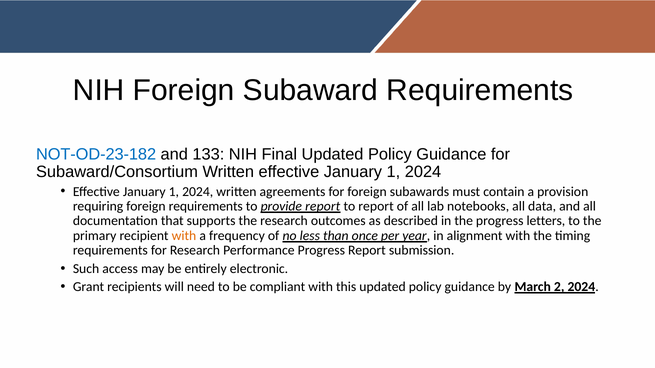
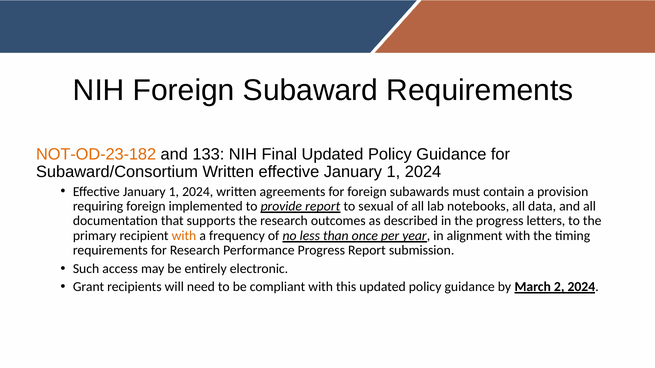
NOT-OD-23-182 colour: blue -> orange
foreign requirements: requirements -> implemented
to report: report -> sexual
